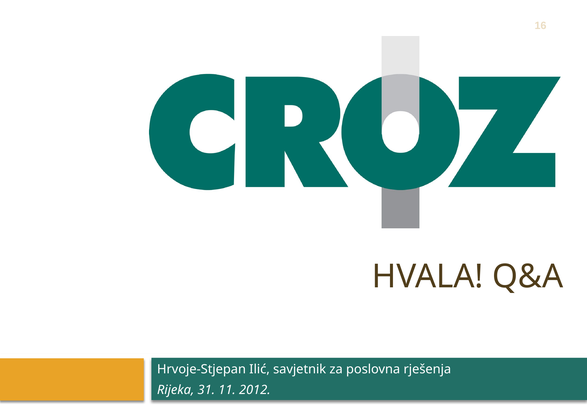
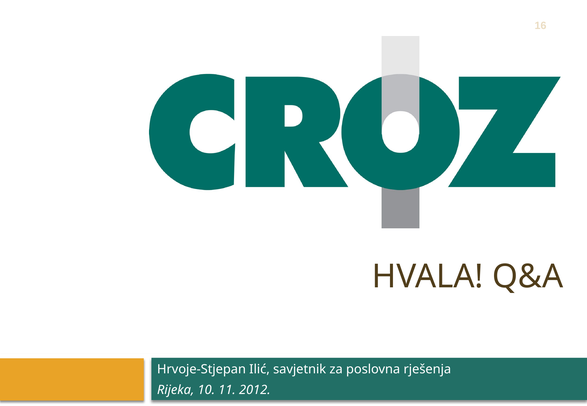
31: 31 -> 10
